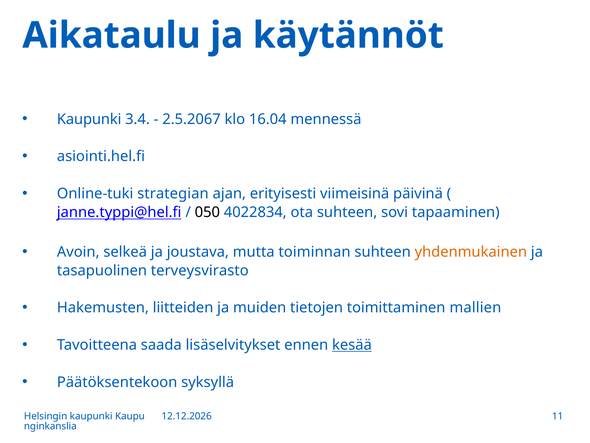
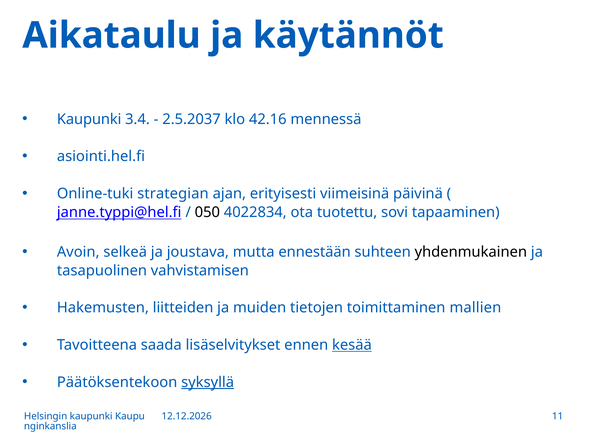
2.5.2067: 2.5.2067 -> 2.5.2037
16.04: 16.04 -> 42.16
ota suhteen: suhteen -> tuotettu
toiminnan: toiminnan -> ennestään
yhdenmukainen colour: orange -> black
terveysvirasto: terveysvirasto -> vahvistamisen
syksyllä underline: none -> present
